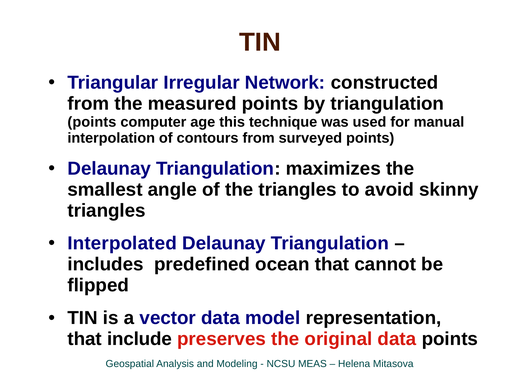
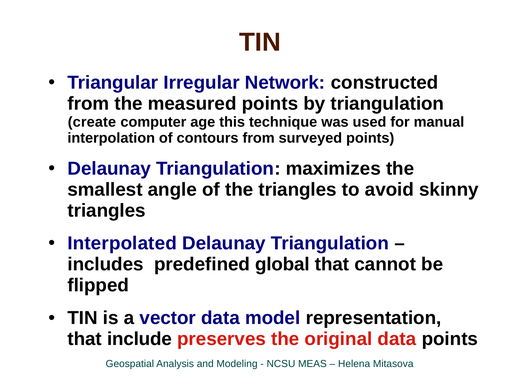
points at (92, 122): points -> create
ocean: ocean -> global
